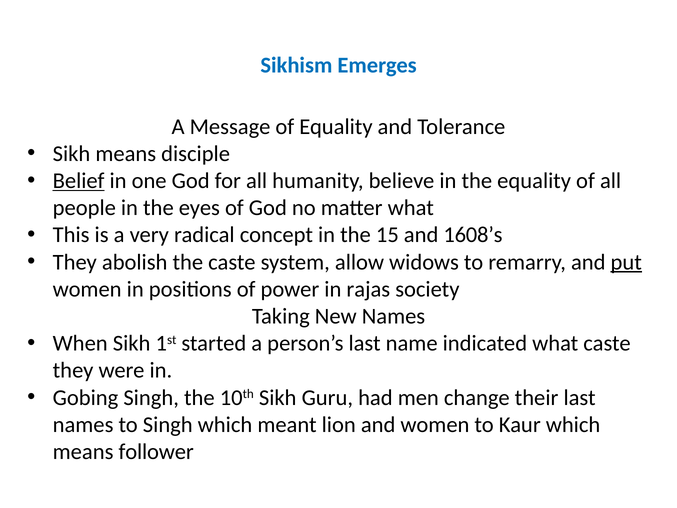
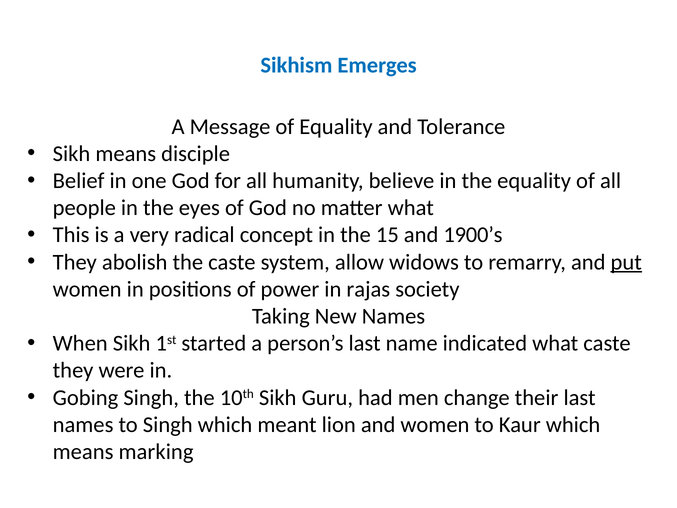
Belief underline: present -> none
1608’s: 1608’s -> 1900’s
follower: follower -> marking
